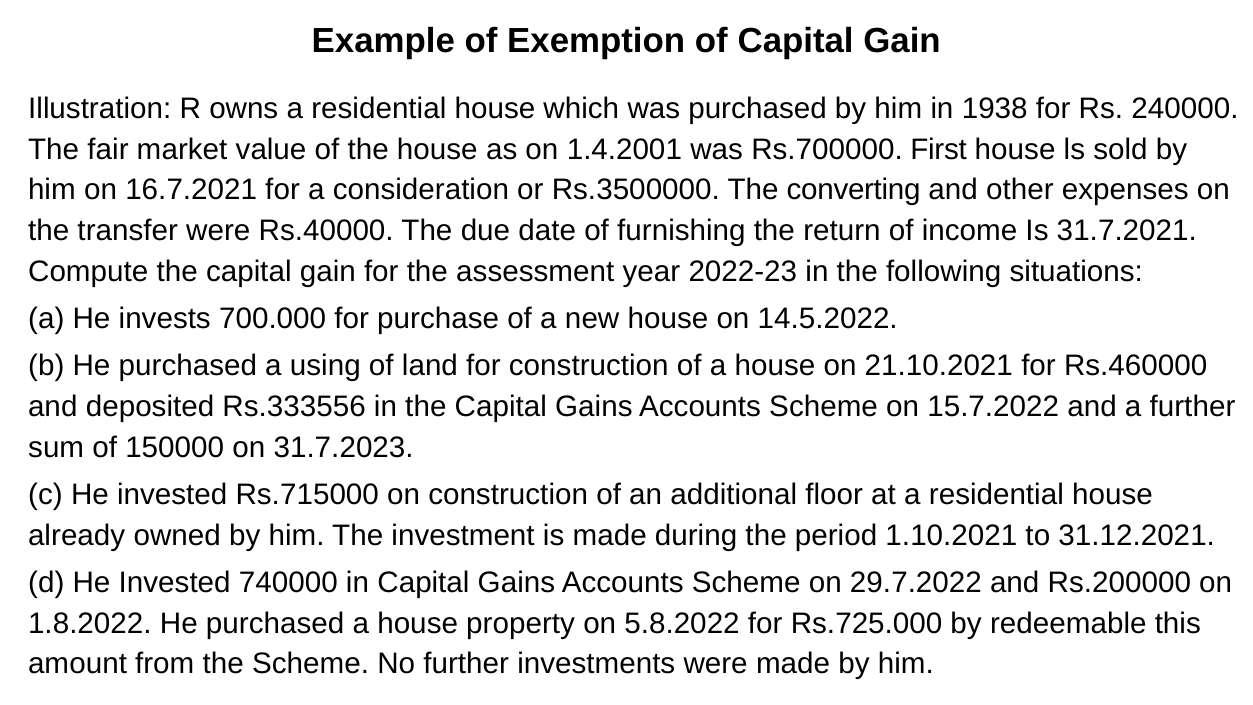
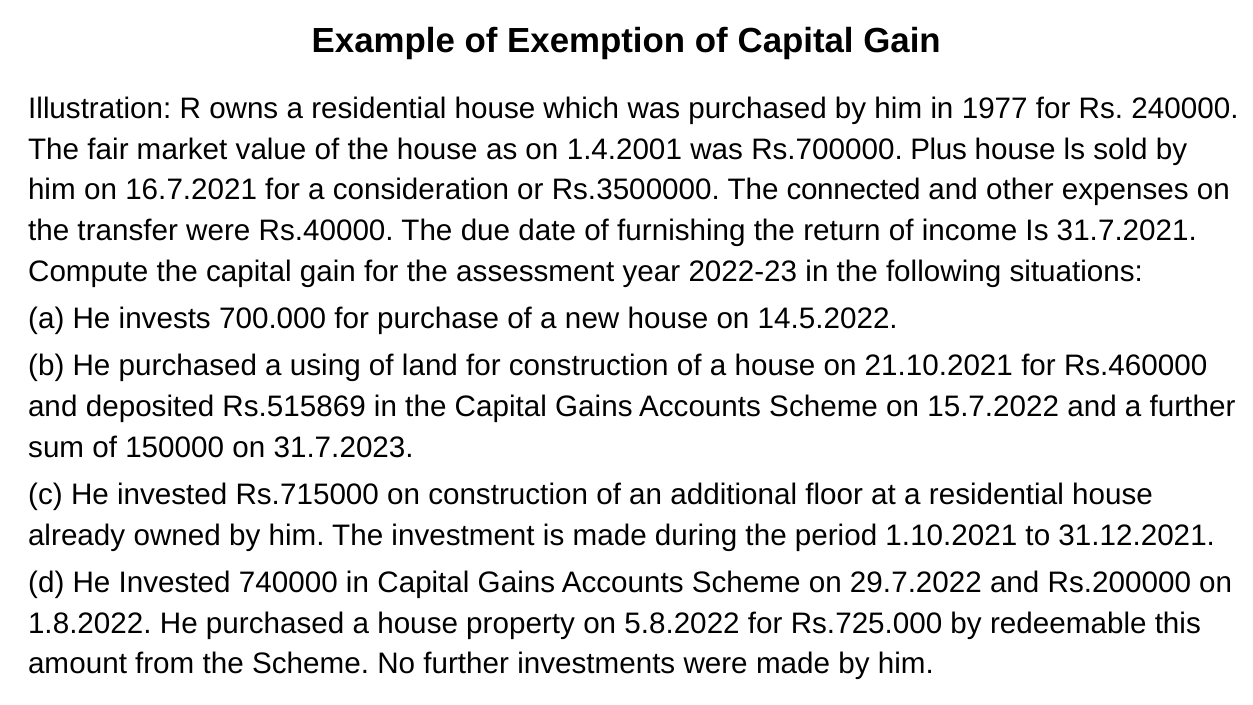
1938: 1938 -> 1977
First: First -> Plus
converting: converting -> connected
Rs.333556: Rs.333556 -> Rs.515869
